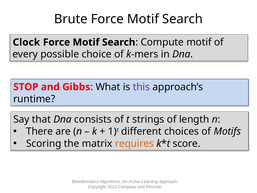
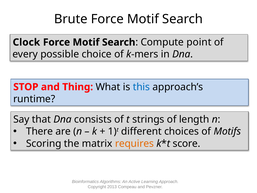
Compute motif: motif -> point
Gibbs: Gibbs -> Thing
this colour: purple -> blue
